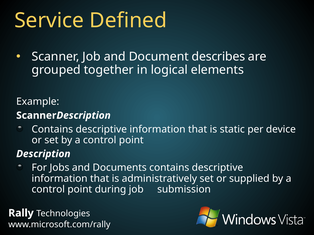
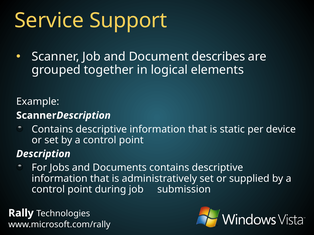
Defined: Defined -> Support
